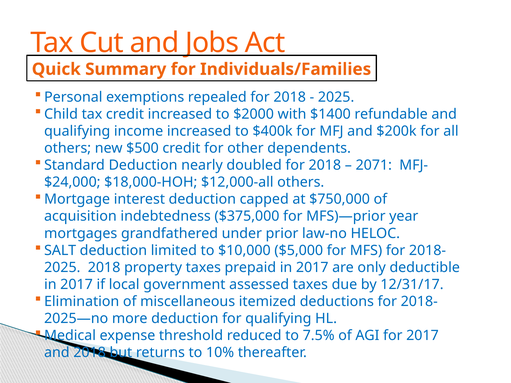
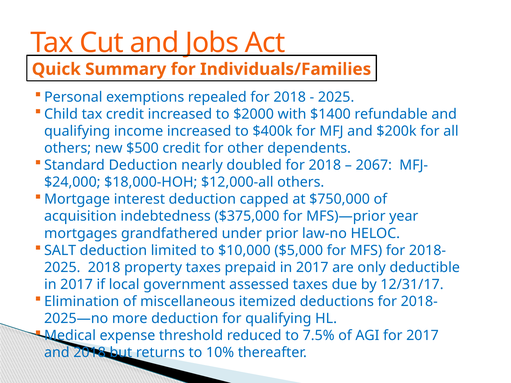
2071: 2071 -> 2067
